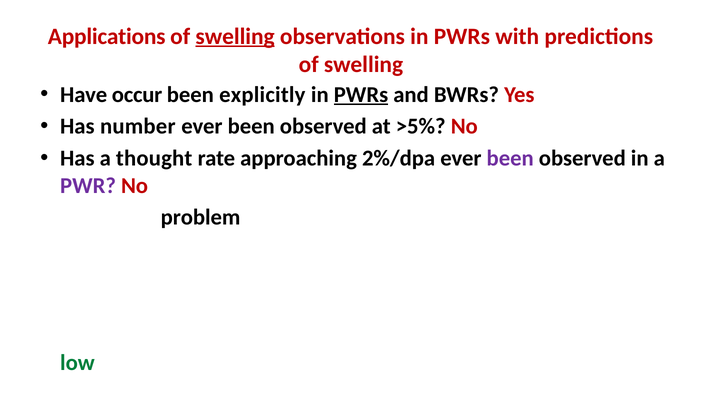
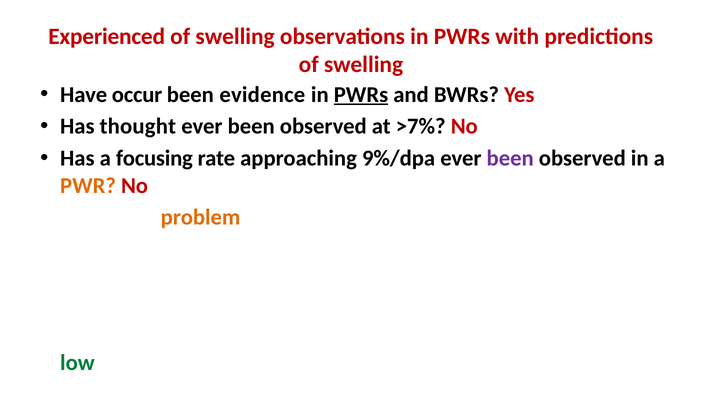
Applications: Applications -> Experienced
swelling at (235, 36) underline: present -> none
explicitly: explicitly -> evidence
number: number -> thought
>5%: >5% -> >7%
thought: thought -> focusing
2%/dpa: 2%/dpa -> 9%/dpa
PWR at (88, 186) colour: purple -> orange
problem colour: black -> orange
